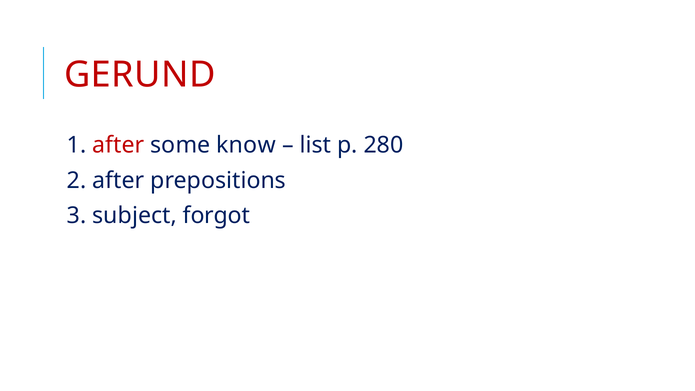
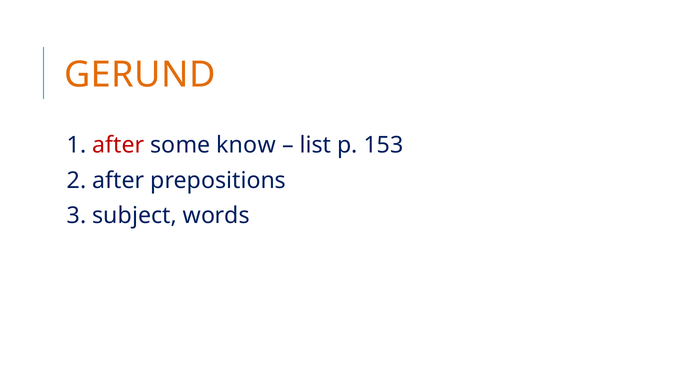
GERUND colour: red -> orange
280: 280 -> 153
forgot: forgot -> words
